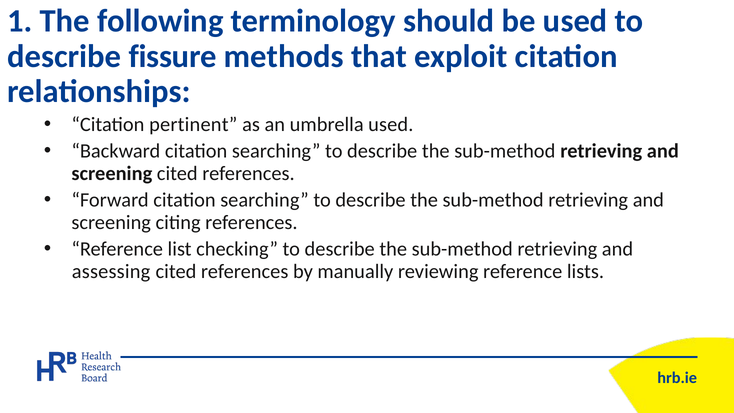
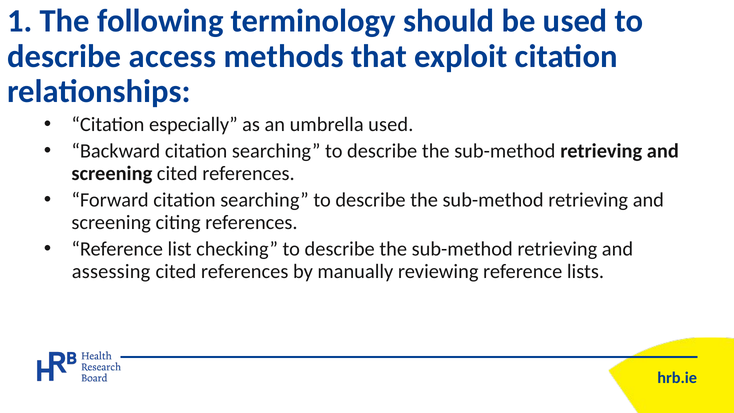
fissure: fissure -> access
pertinent: pertinent -> especially
